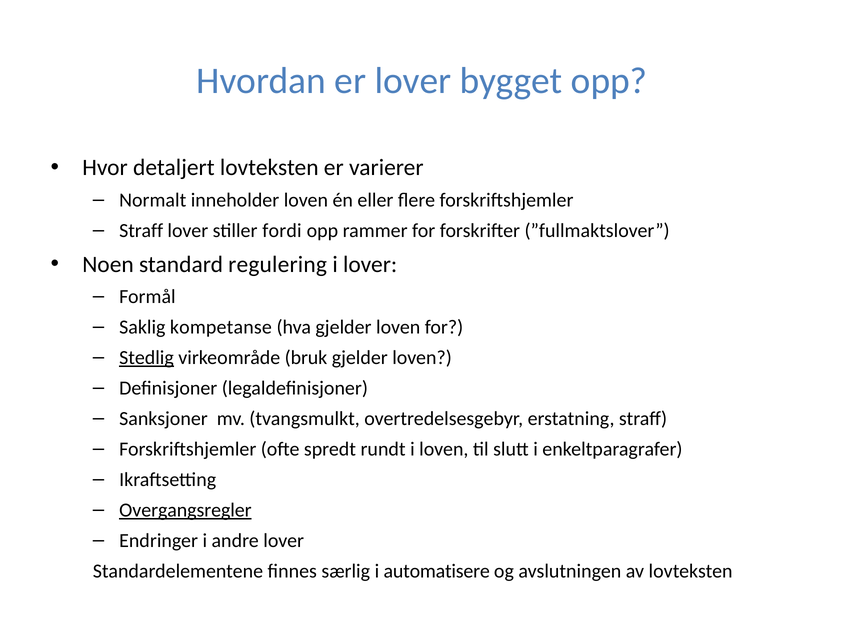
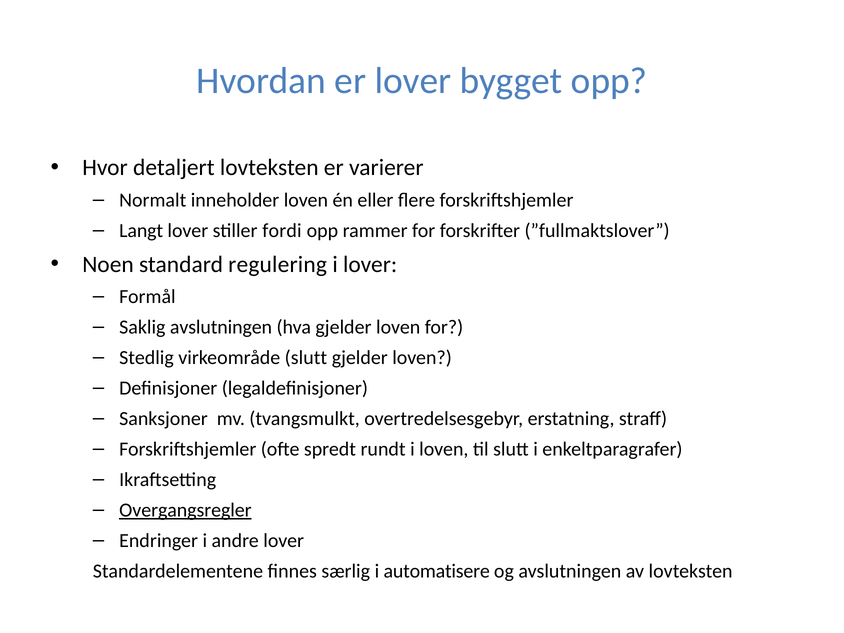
Straff at (141, 231): Straff -> Langt
Saklig kompetanse: kompetanse -> avslutningen
Stedlig underline: present -> none
virkeområde bruk: bruk -> slutt
